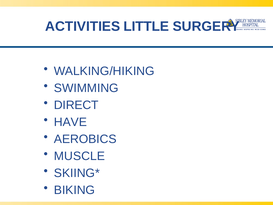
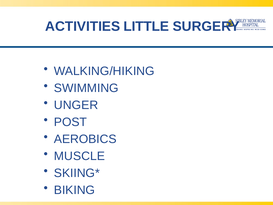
DIRECT: DIRECT -> UNGER
HAVE: HAVE -> POST
